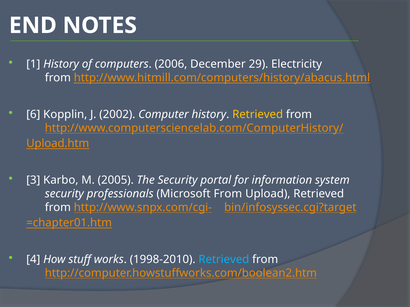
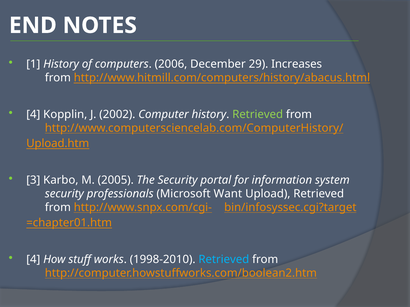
Electricity: Electricity -> Increases
6 at (33, 115): 6 -> 4
Retrieved at (258, 115) colour: yellow -> light green
Microsoft From: From -> Want
